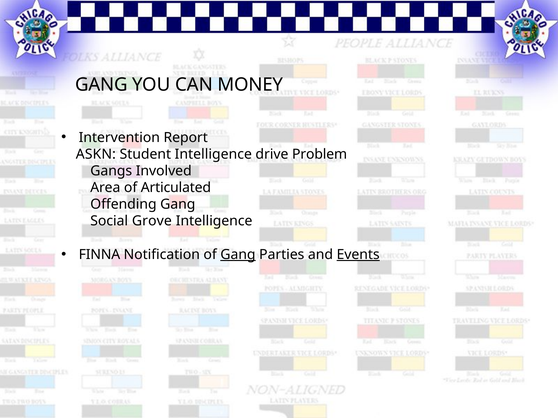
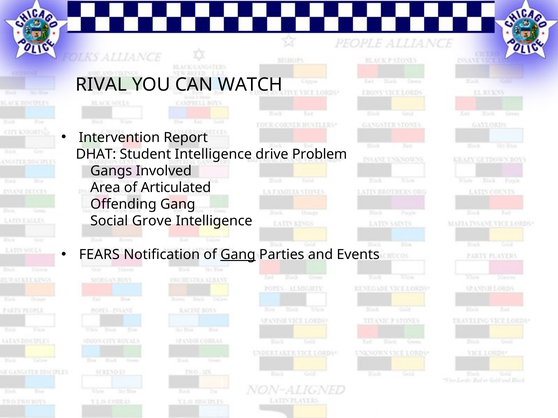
GANG at (101, 85): GANG -> RIVAL
MONEY: MONEY -> WATCH
ASKN: ASKN -> DHAT
FINNA: FINNA -> FEARS
Events underline: present -> none
